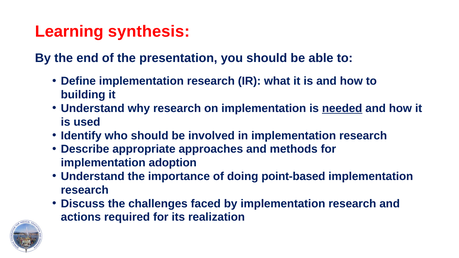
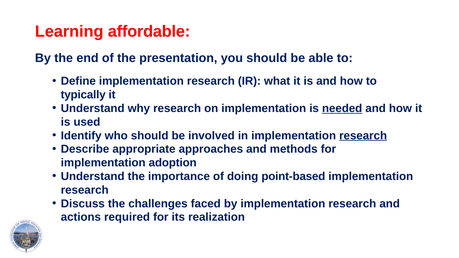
synthesis: synthesis -> affordable
building: building -> typically
research at (363, 136) underline: none -> present
